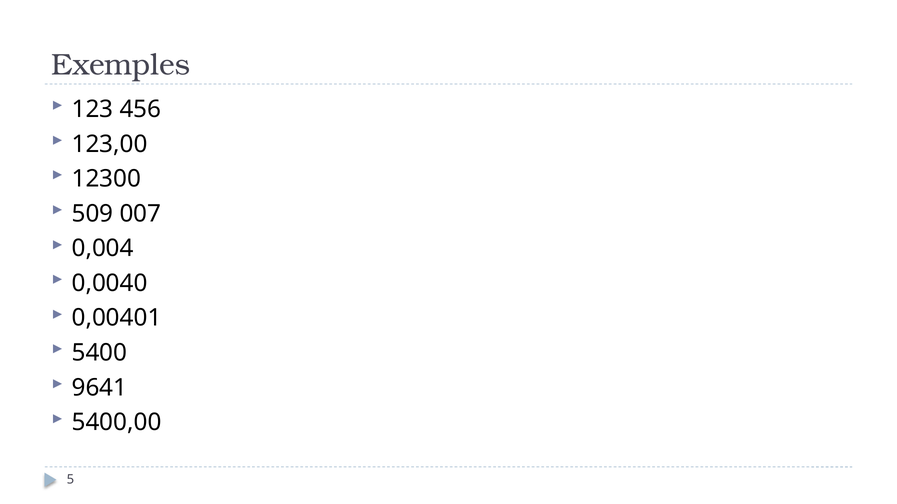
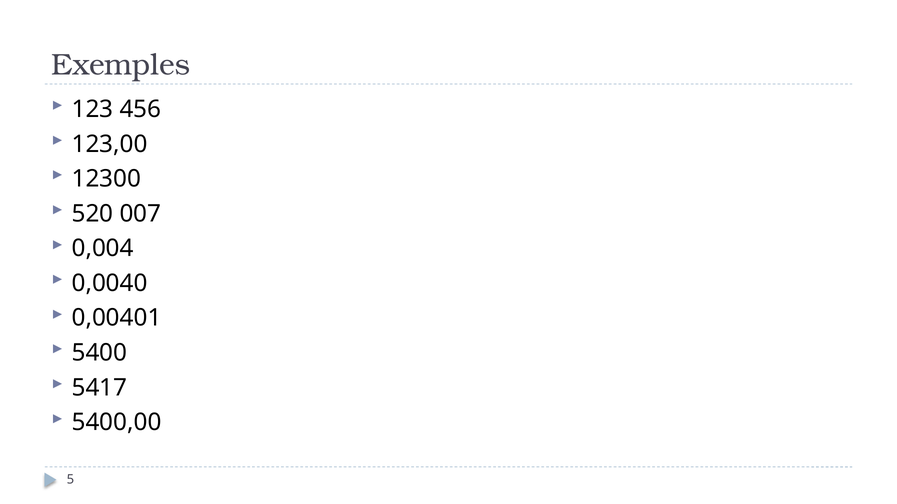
509: 509 -> 520
9641: 9641 -> 5417
